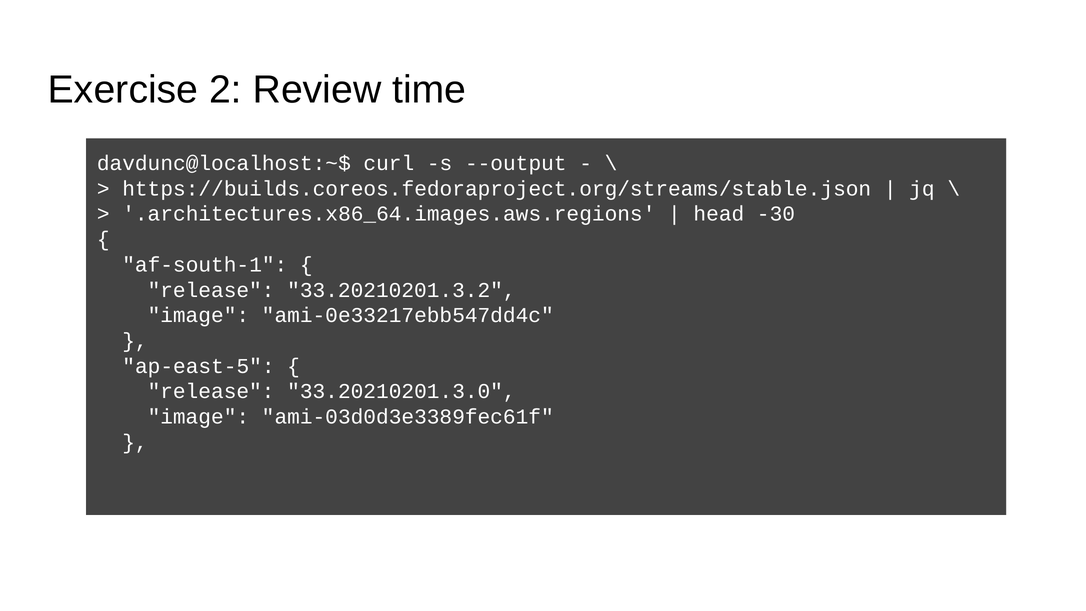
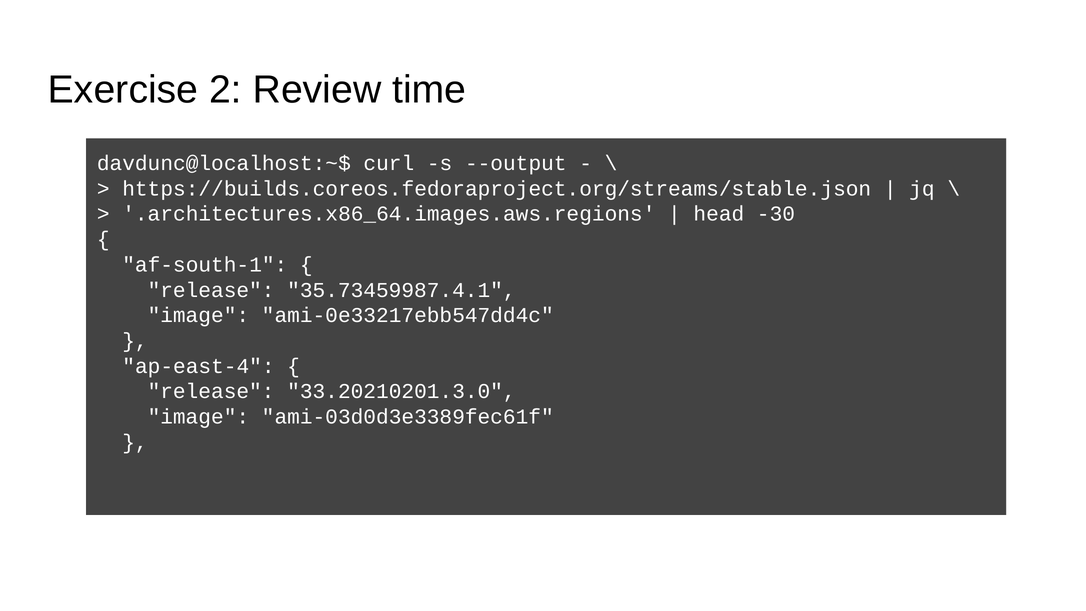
33.20210201.3.2: 33.20210201.3.2 -> 35.73459987.4.1
ap-east-5: ap-east-5 -> ap-east-4
